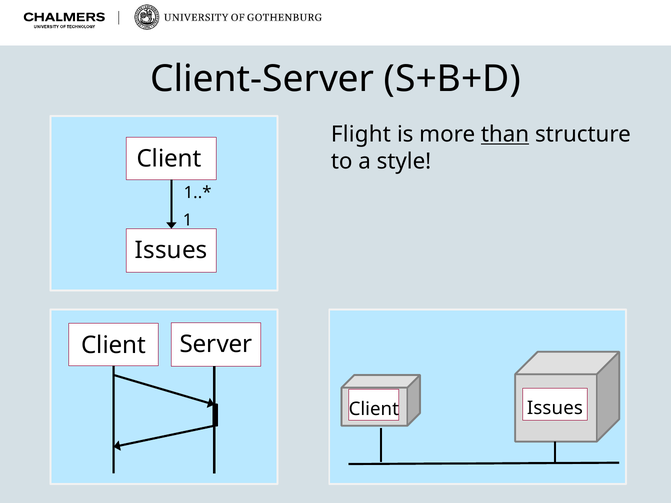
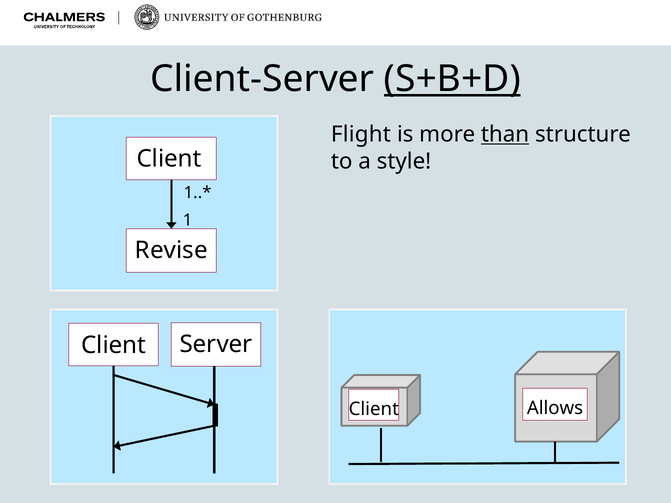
S+B+D underline: none -> present
Issues at (171, 250): Issues -> Revise
Issues at (555, 408): Issues -> Allows
